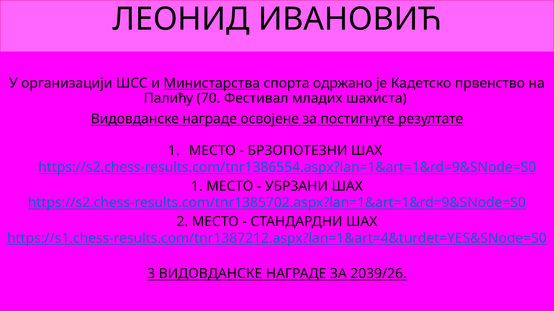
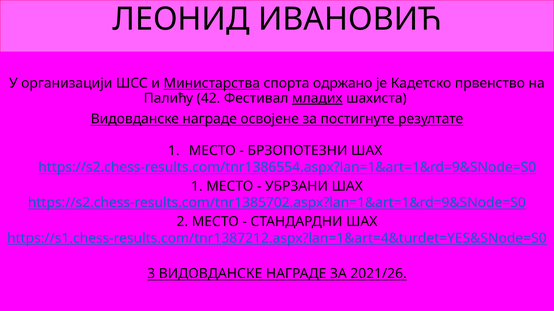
70: 70 -> 42
младих underline: none -> present
2039/26: 2039/26 -> 2021/26
